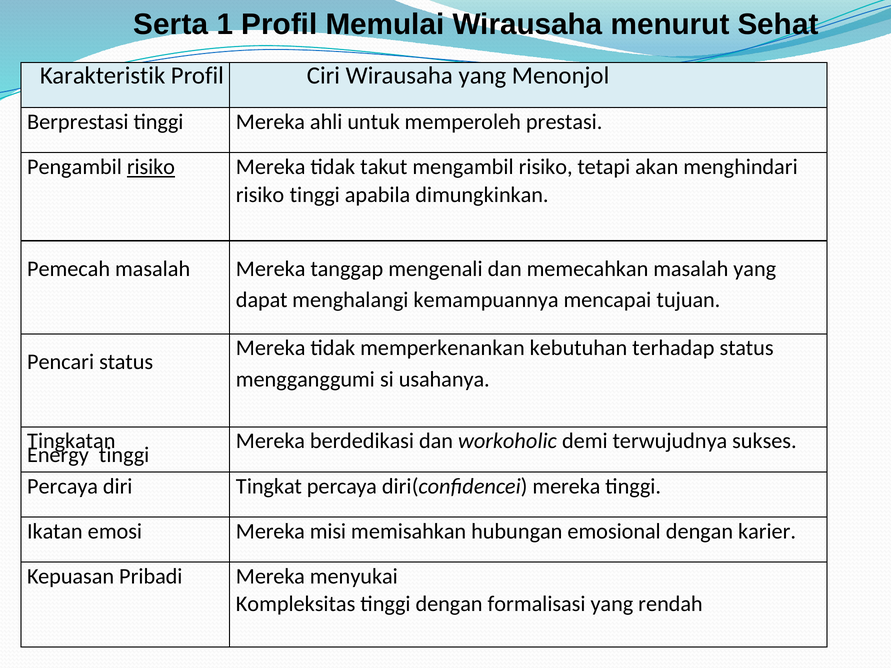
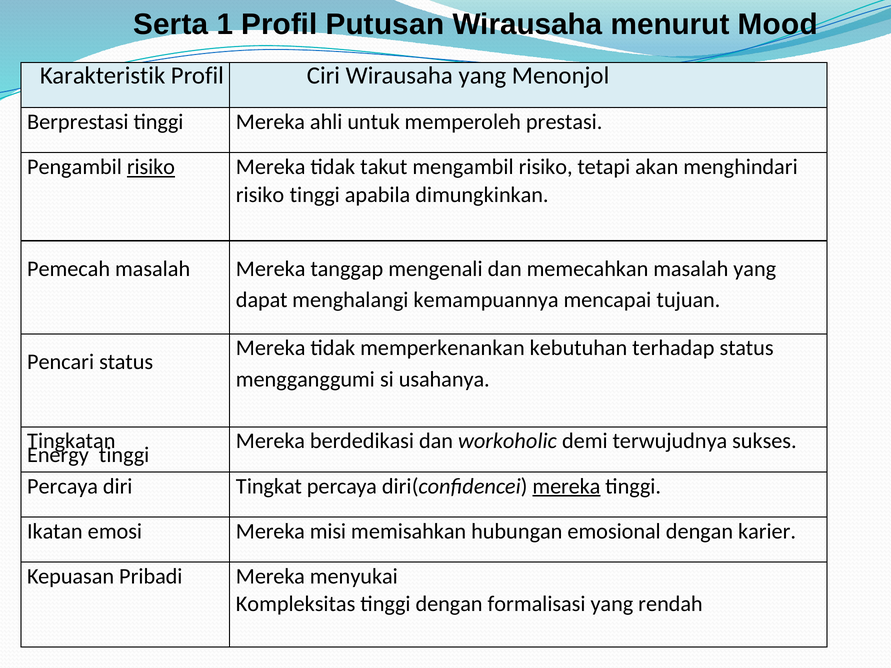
Memulai: Memulai -> Putusan
Sehat: Sehat -> Mood
mereka at (566, 486) underline: none -> present
